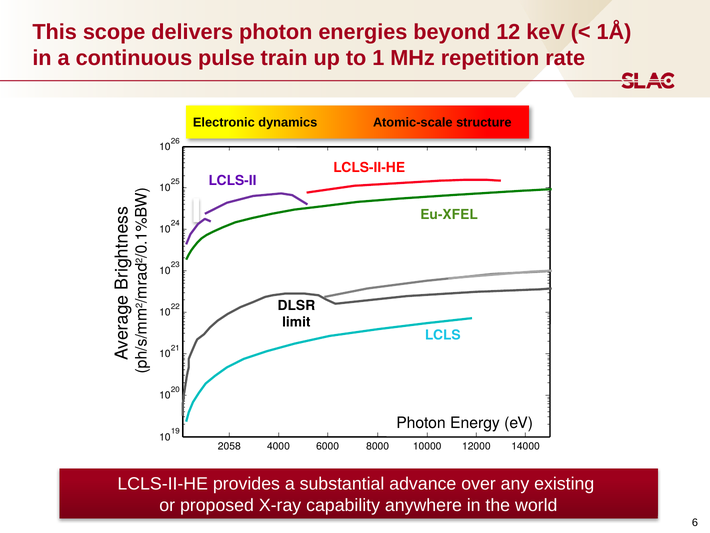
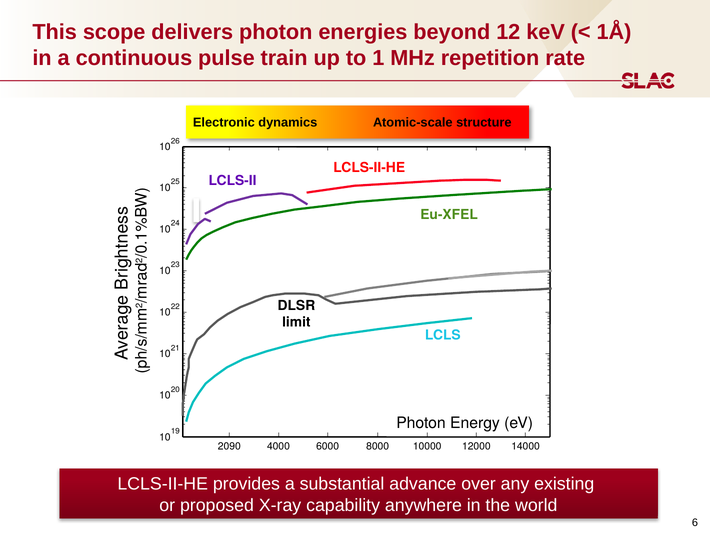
2058: 2058 -> 2090
